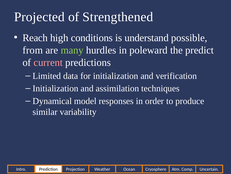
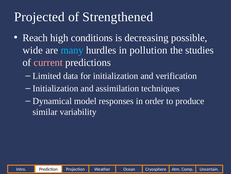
understand: understand -> decreasing
from: from -> wide
many colour: light green -> light blue
poleward: poleward -> pollution
predict: predict -> studies
